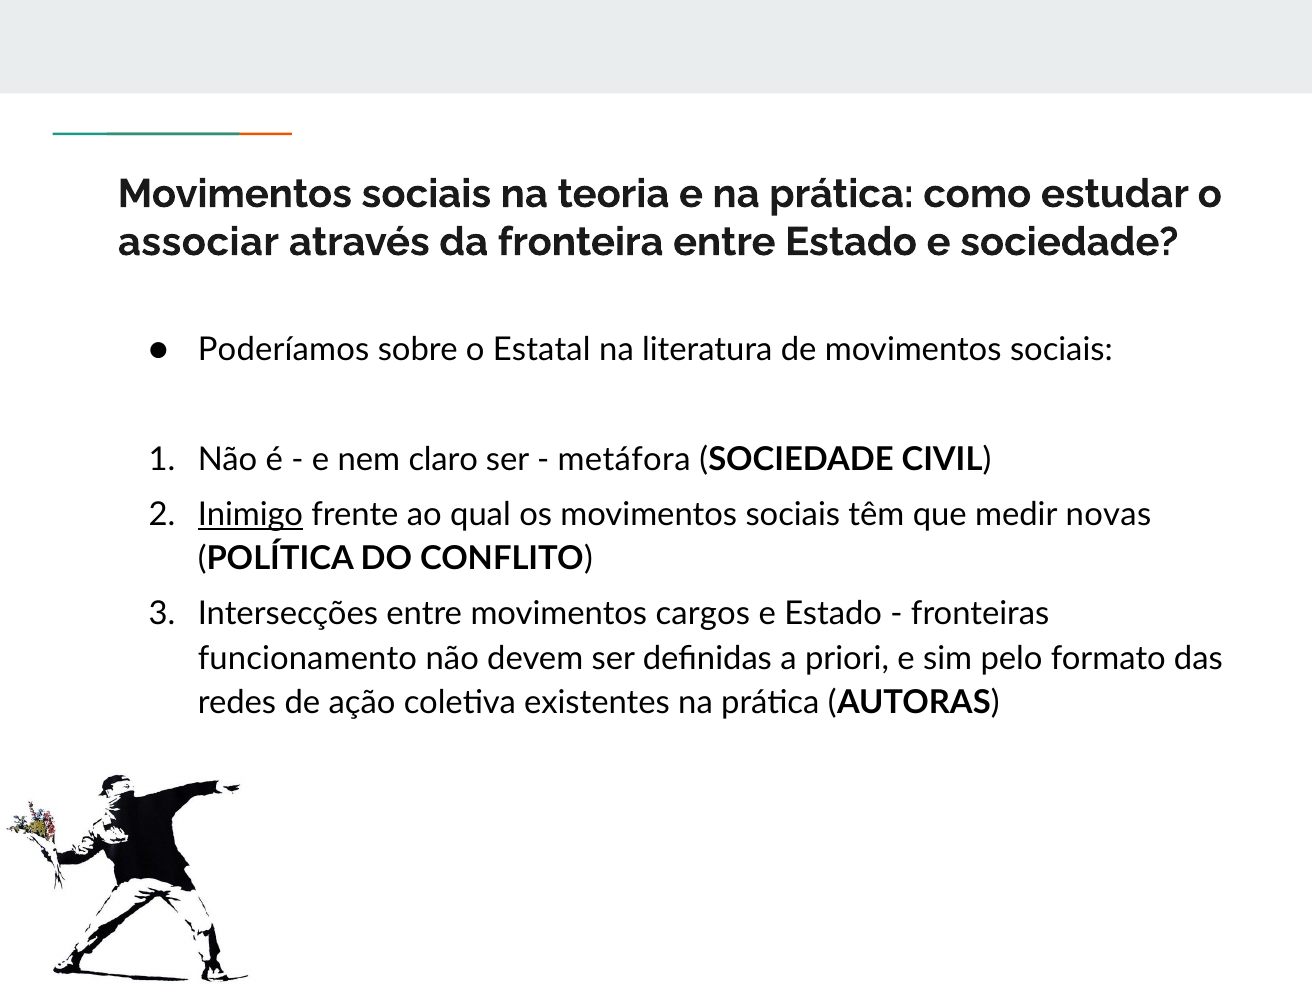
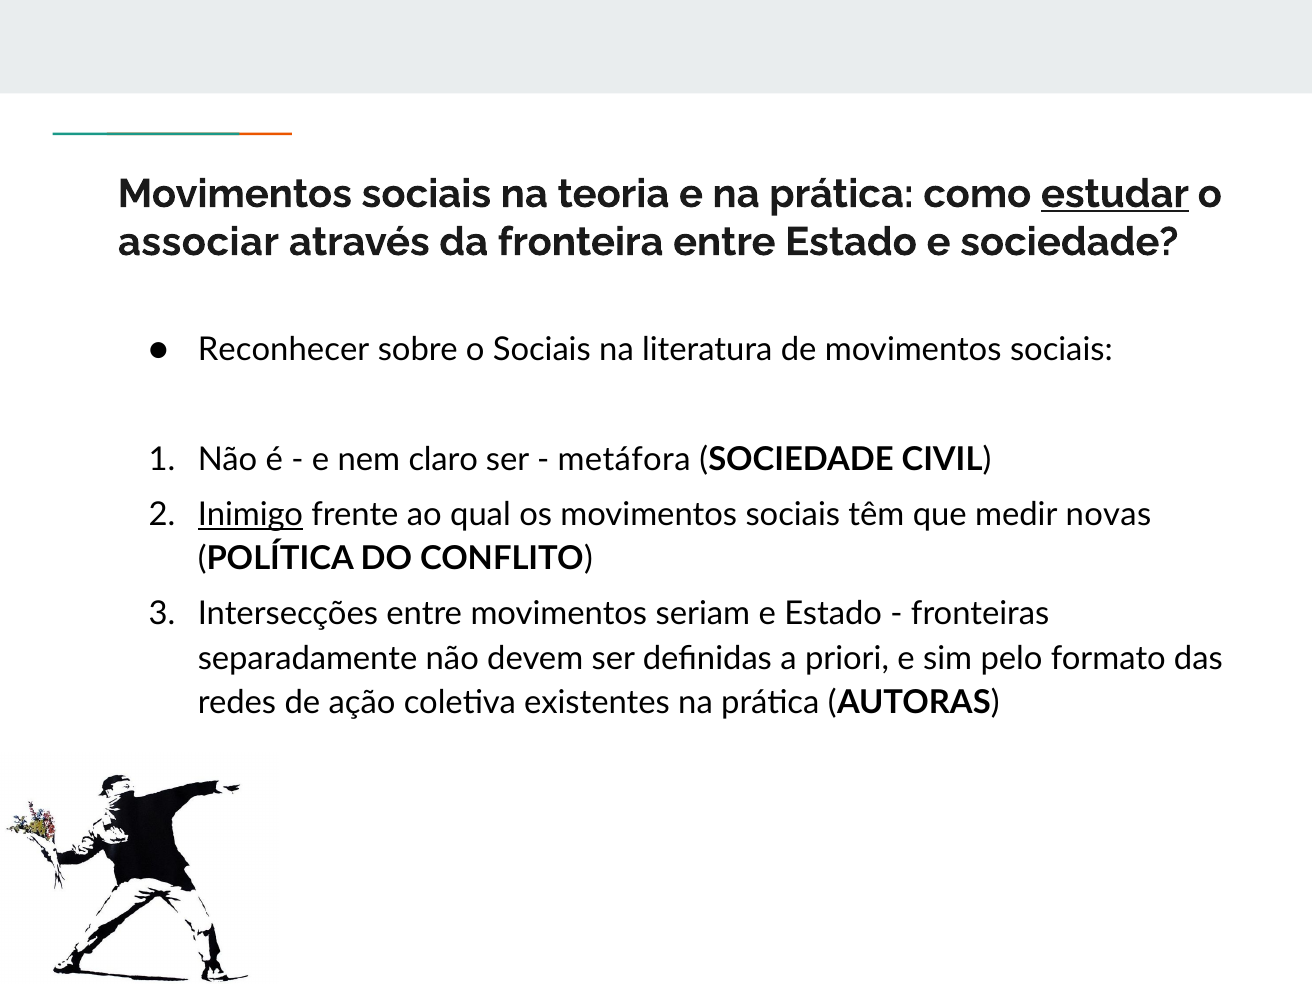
estudar underline: none -> present
Poderíamos: Poderíamos -> Reconhecer
o Estatal: Estatal -> Sociais
cargos: cargos -> seriam
funcionamento: funcionamento -> separadamente
